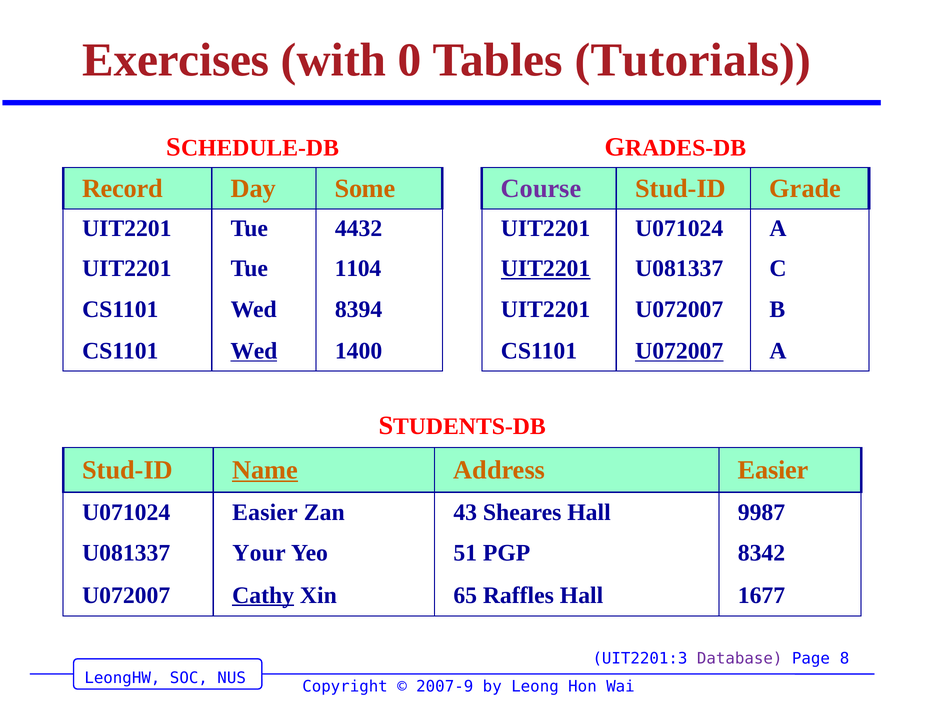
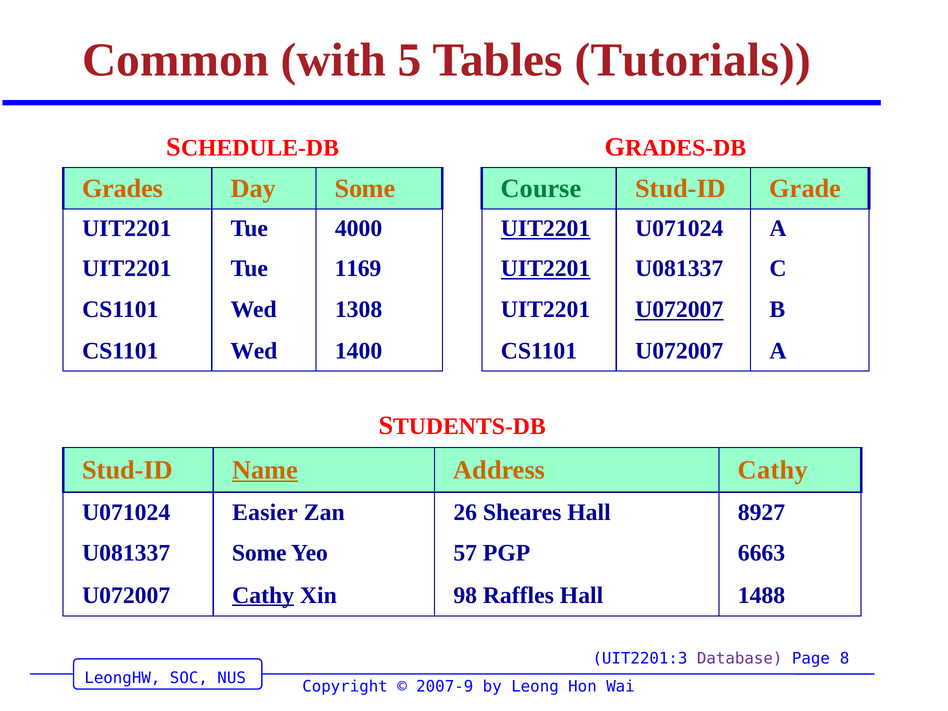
Exercises: Exercises -> Common
0: 0 -> 5
Record: Record -> Grades
Course colour: purple -> green
4432: 4432 -> 4000
UIT2201 at (546, 228) underline: none -> present
1104: 1104 -> 1169
8394: 8394 -> 1308
U072007 at (679, 310) underline: none -> present
Wed at (254, 351) underline: present -> none
U072007 at (679, 351) underline: present -> none
Address Easier: Easier -> Cathy
43: 43 -> 26
9987: 9987 -> 8927
U081337 Your: Your -> Some
51: 51 -> 57
8342: 8342 -> 6663
65: 65 -> 98
1677: 1677 -> 1488
